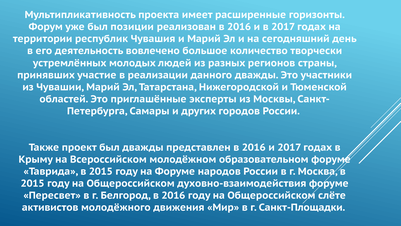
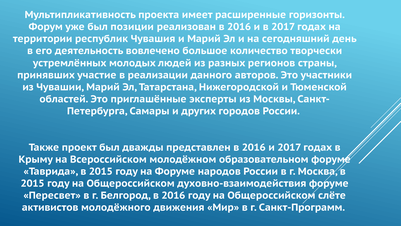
данного дважды: дважды -> авторов
Санкт-Площадки: Санкт-Площадки -> Санкт-Программ
